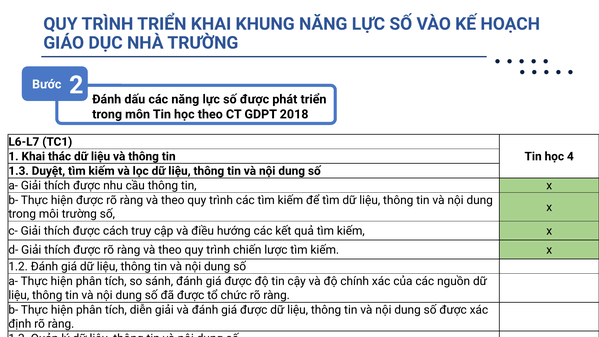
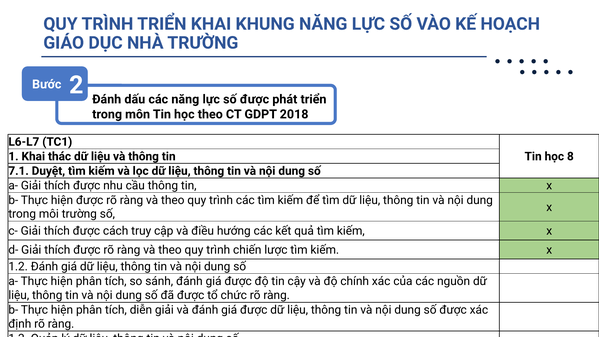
4: 4 -> 8
1.3 at (19, 171): 1.3 -> 7.1
